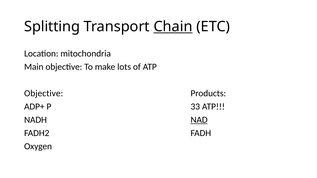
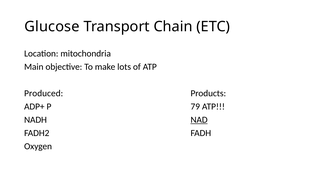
Splitting: Splitting -> Glucose
Chain underline: present -> none
Objective at (44, 93): Objective -> Produced
33: 33 -> 79
